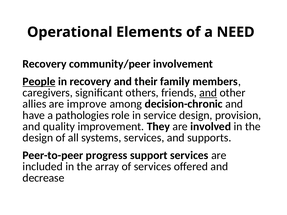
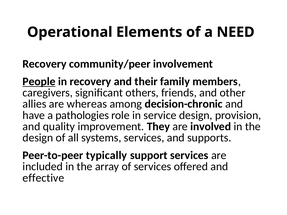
and at (208, 93) underline: present -> none
improve: improve -> whereas
progress: progress -> typically
decrease: decrease -> effective
